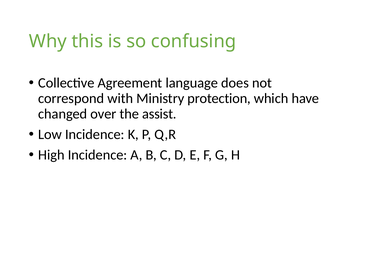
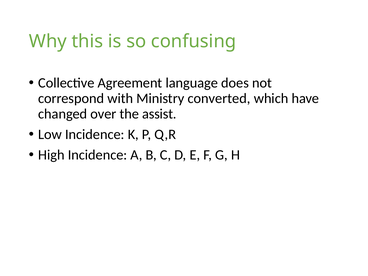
protection: protection -> converted
